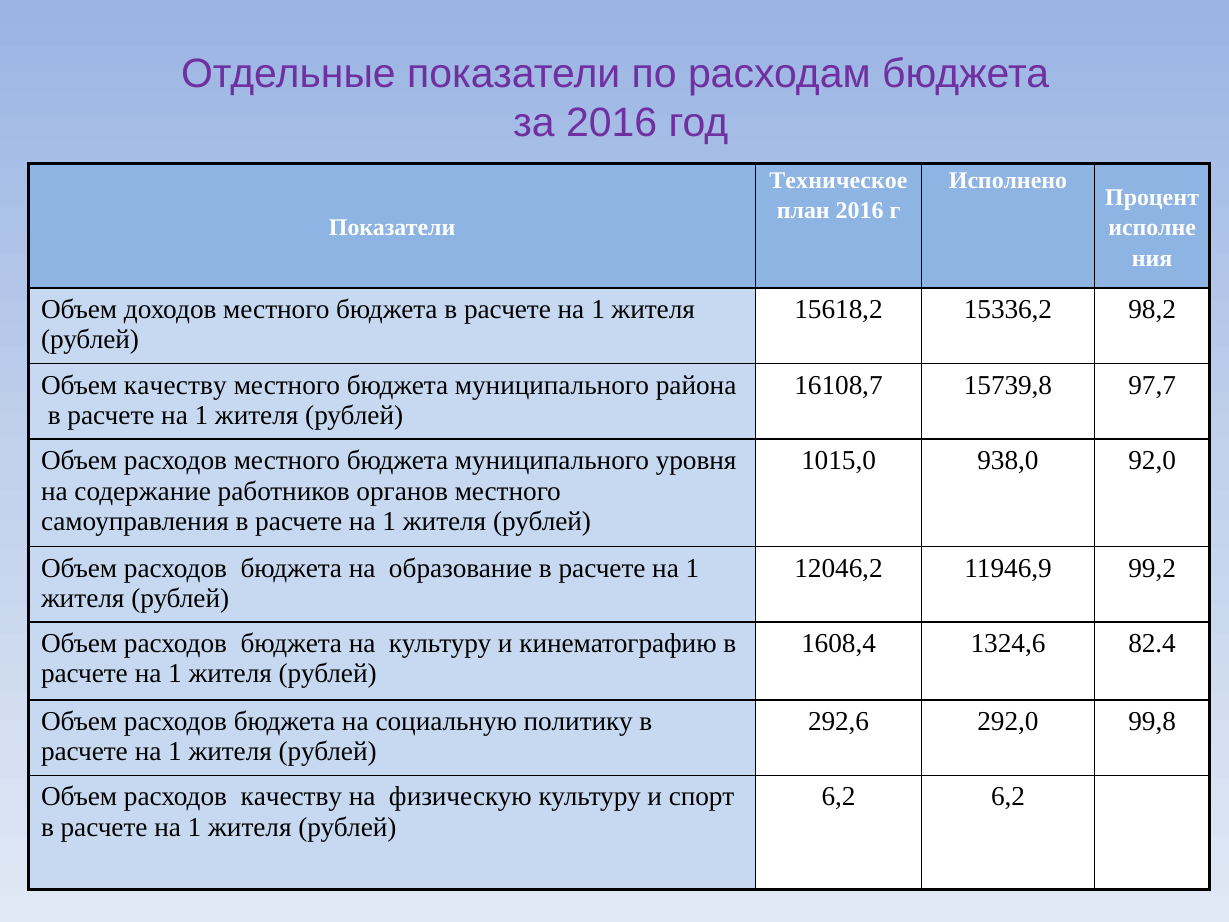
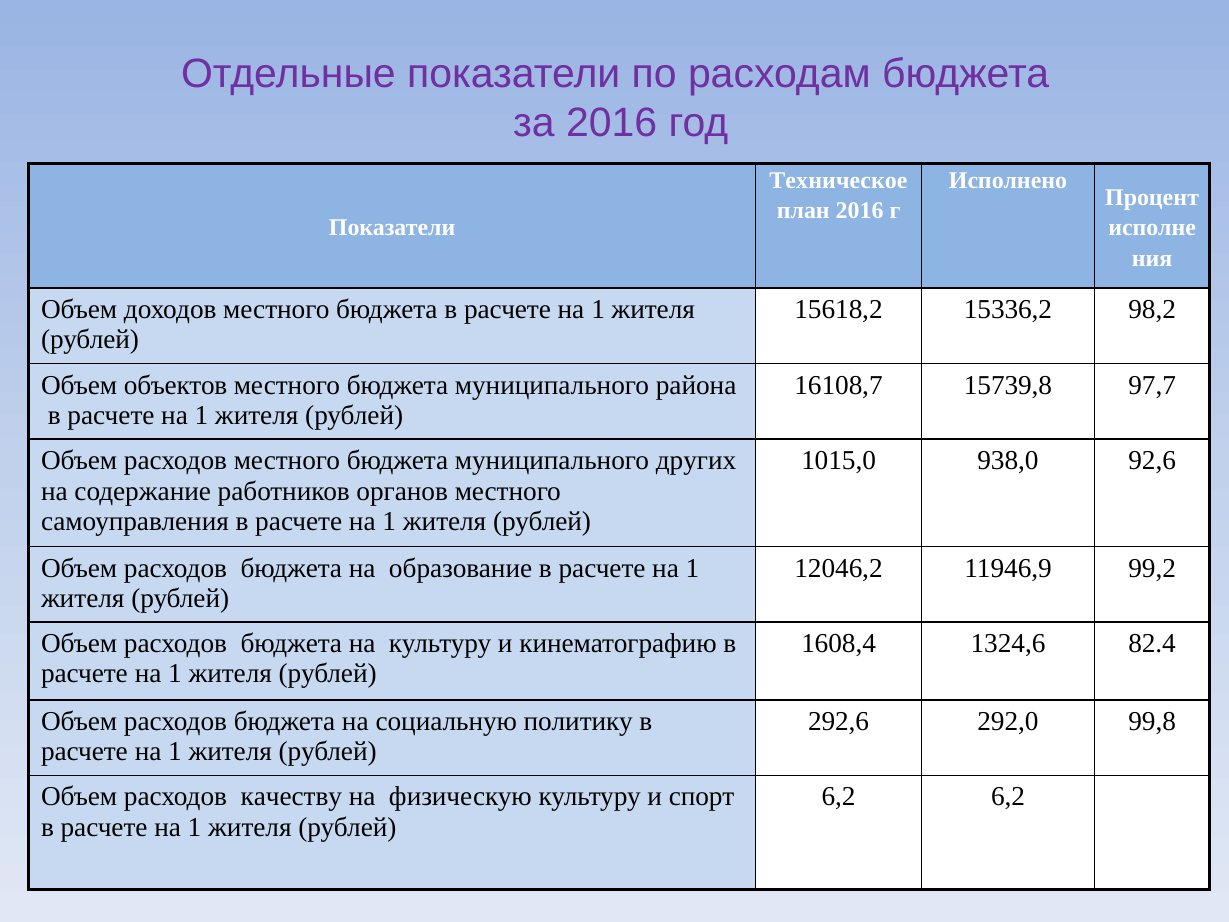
Объем качеству: качеству -> объектов
уровня: уровня -> других
92,0: 92,0 -> 92,6
